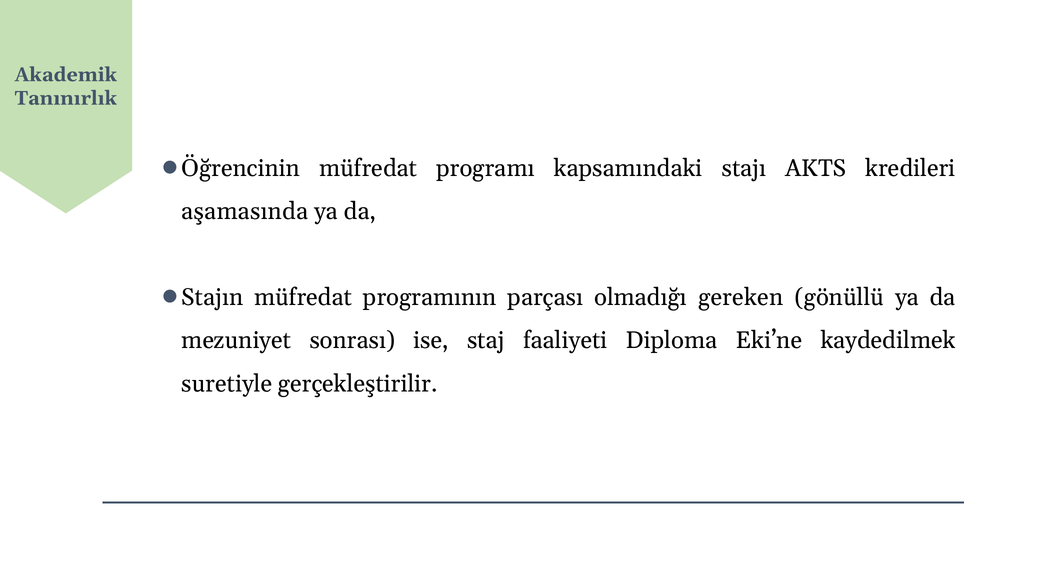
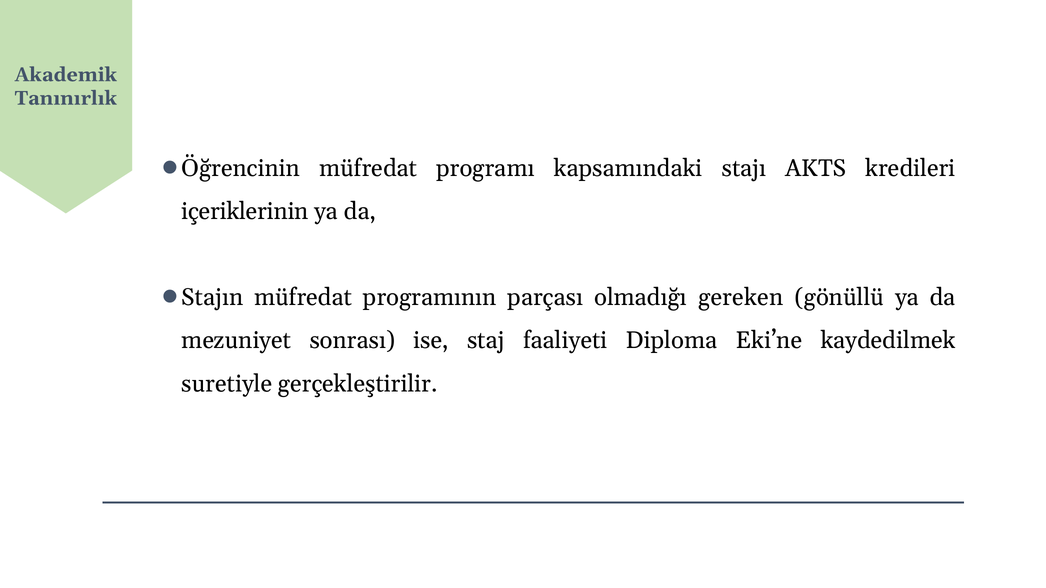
aşamasında: aşamasında -> içeriklerinin
